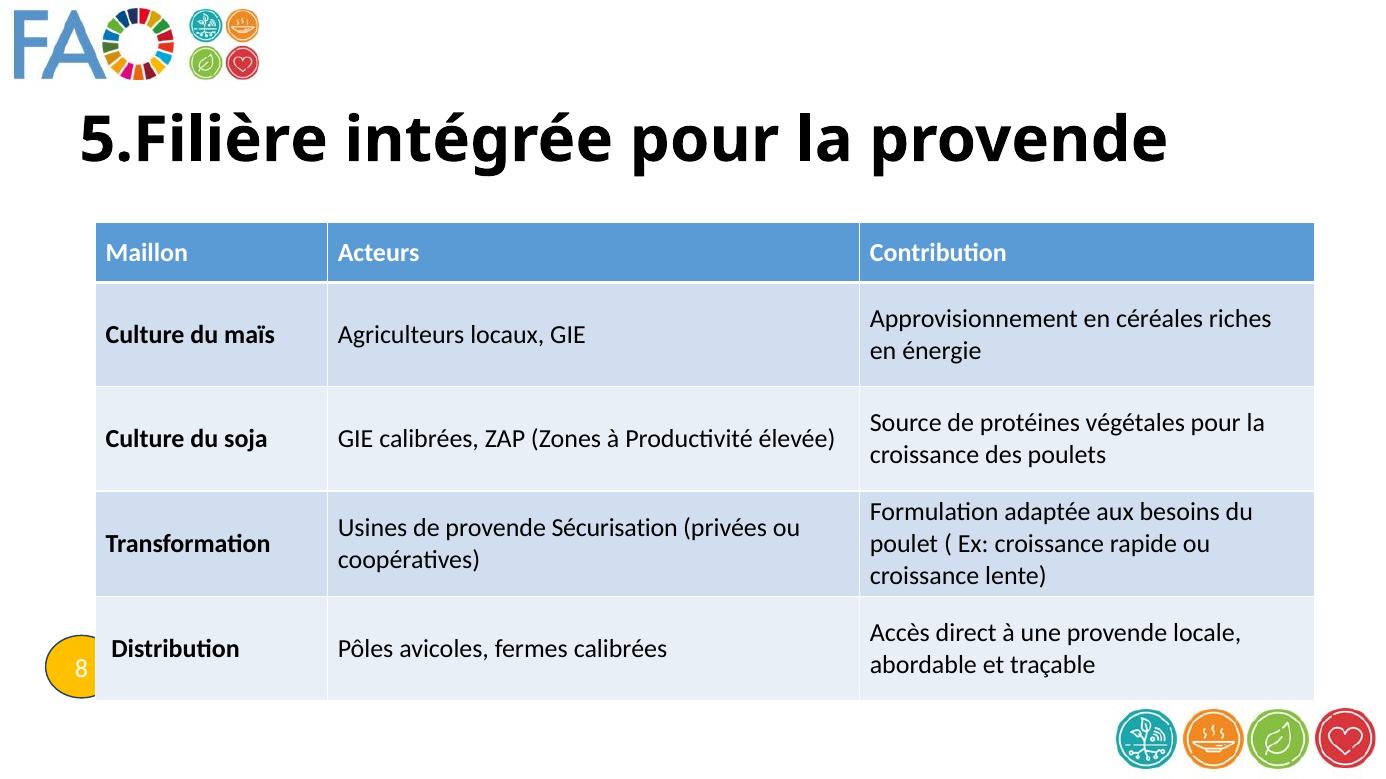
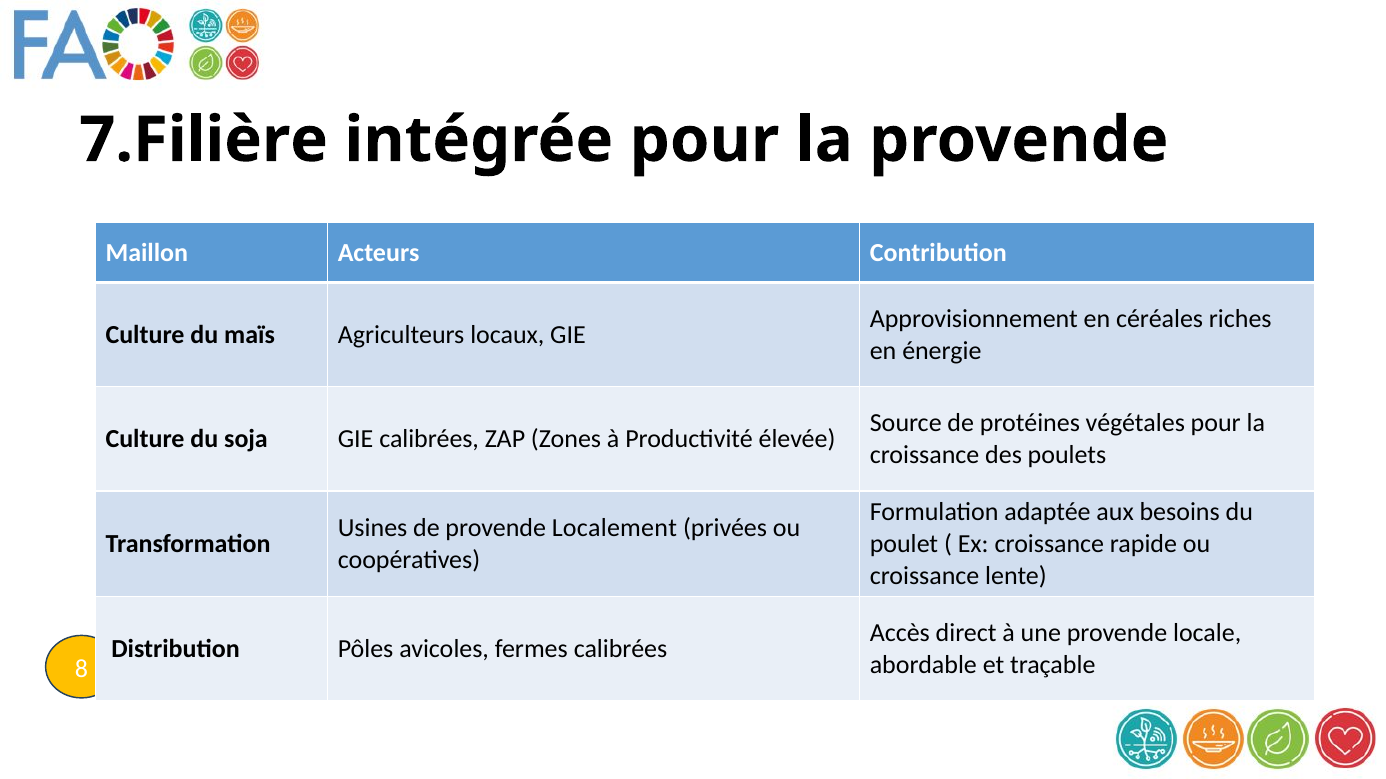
5.Filière: 5.Filière -> 7.Filière
Sécurisation: Sécurisation -> Localement
